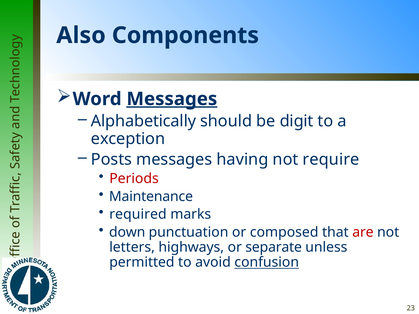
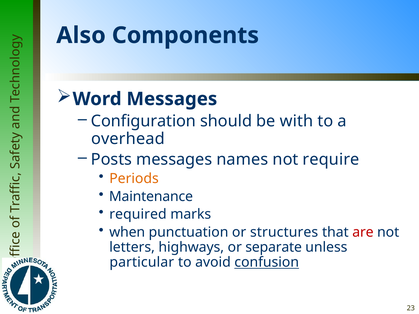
Messages at (172, 99) underline: present -> none
Alphabetically: Alphabetically -> Configuration
digit: digit -> with
exception: exception -> overhead
having: having -> names
Periods colour: red -> orange
down: down -> when
composed: composed -> structures
permitted: permitted -> particular
